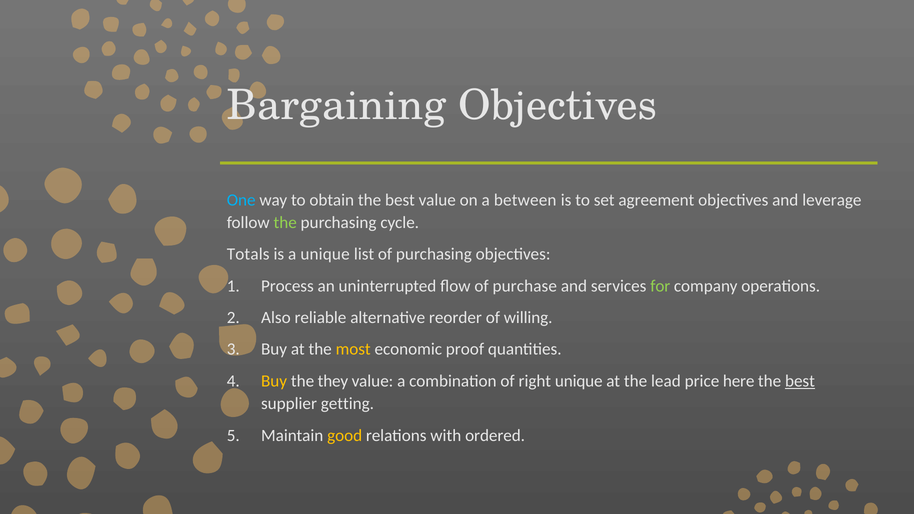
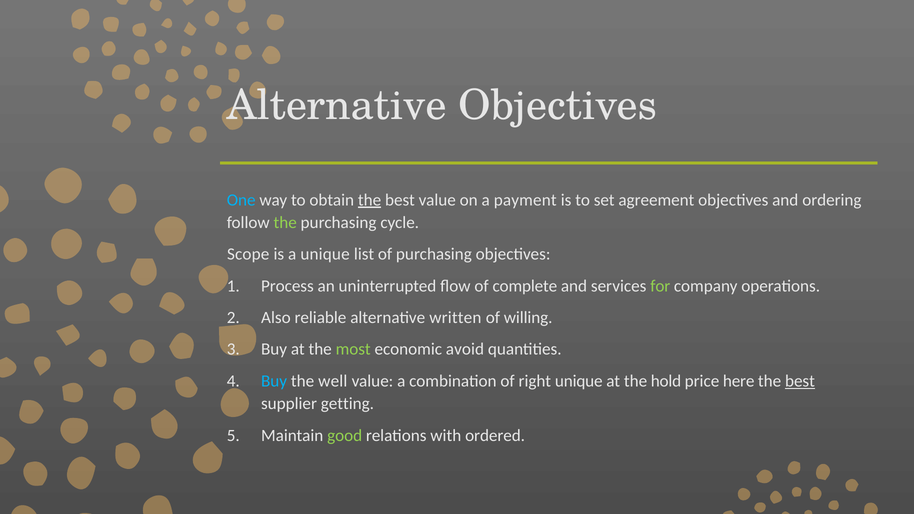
Bargaining at (337, 105): Bargaining -> Alternative
the at (370, 200) underline: none -> present
between: between -> payment
leverage: leverage -> ordering
Totals: Totals -> Scope
purchase: purchase -> complete
reorder: reorder -> written
most colour: yellow -> light green
proof: proof -> avoid
Buy at (274, 381) colour: yellow -> light blue
they: they -> well
lead: lead -> hold
good colour: yellow -> light green
